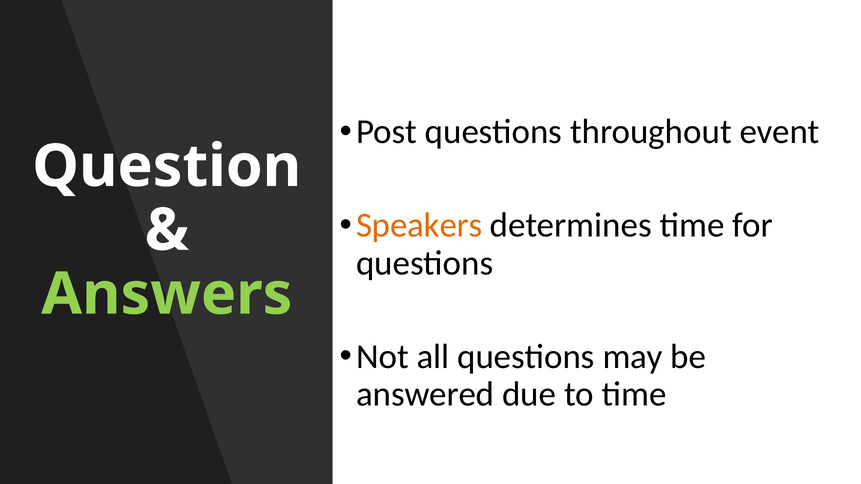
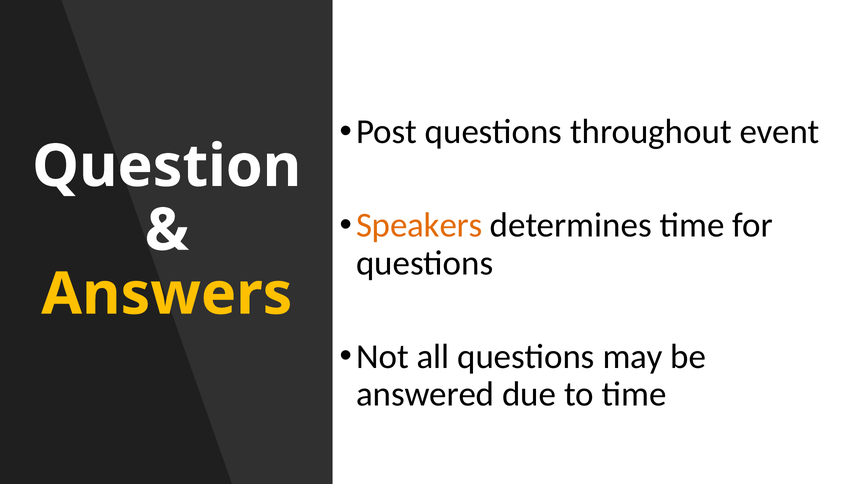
Answers colour: light green -> yellow
